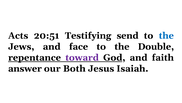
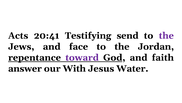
20:51: 20:51 -> 20:41
the at (166, 35) colour: blue -> purple
Double: Double -> Jordan
Both: Both -> With
Isaiah: Isaiah -> Water
